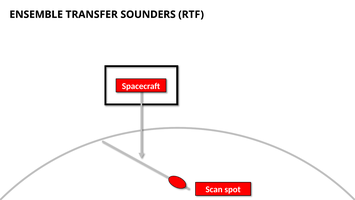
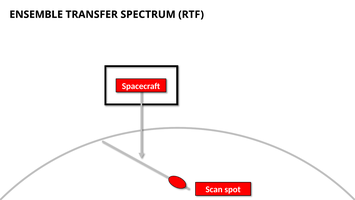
SOUNDERS: SOUNDERS -> SPECTRUM
